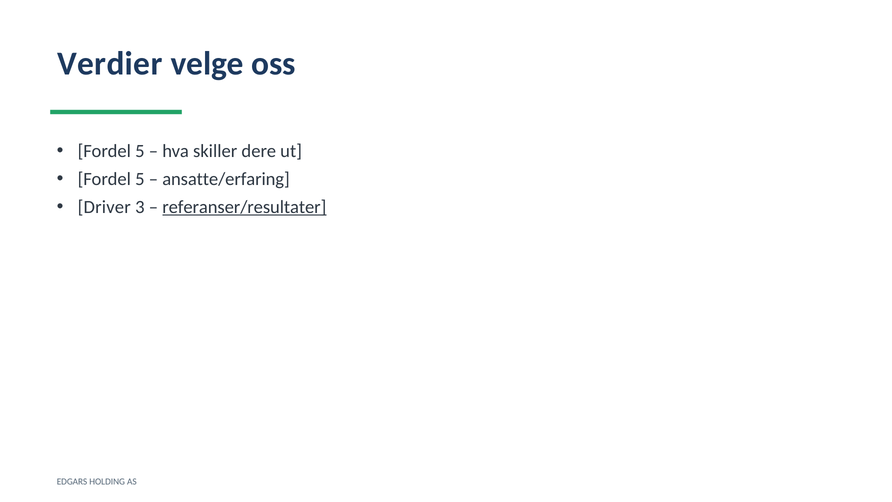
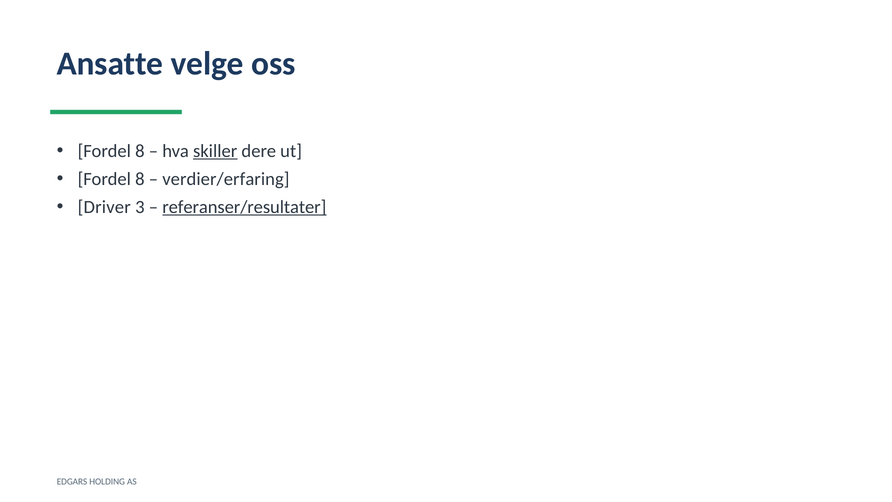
Verdier: Verdier -> Ansatte
5 at (140, 151): 5 -> 8
skiller underline: none -> present
5 at (140, 179): 5 -> 8
ansatte/erfaring: ansatte/erfaring -> verdier/erfaring
